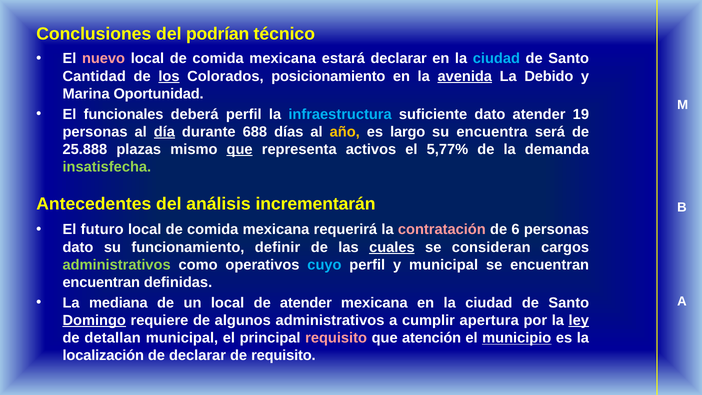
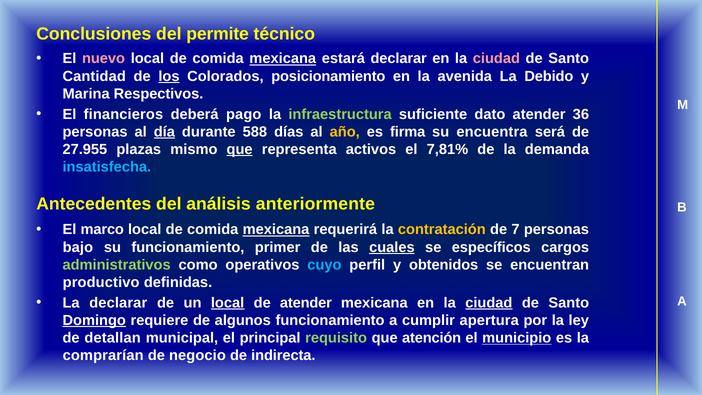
podrían: podrían -> permite
mexicana at (283, 59) underline: none -> present
ciudad at (496, 59) colour: light blue -> pink
avenida underline: present -> none
Oportunidad: Oportunidad -> Respectivos
funcionales: funcionales -> financieros
deberá perfil: perfil -> pago
infraestructura colour: light blue -> light green
19: 19 -> 36
688: 688 -> 588
largo: largo -> firma
25.888: 25.888 -> 27.955
5,77%: 5,77% -> 7,81%
insatisfecha colour: light green -> light blue
incrementarán: incrementarán -> anteriormente
futuro: futuro -> marco
mexicana at (276, 230) underline: none -> present
contratación colour: pink -> yellow
6: 6 -> 7
dato at (78, 247): dato -> bajo
definir: definir -> primer
consideran: consideran -> específicos
y municipal: municipal -> obtenidos
encuentran at (101, 282): encuentran -> productivo
La mediana: mediana -> declarar
local at (228, 303) underline: none -> present
ciudad at (489, 303) underline: none -> present
algunos administrativos: administrativos -> funcionamiento
ley underline: present -> none
requisito at (336, 338) colour: pink -> light green
localización: localización -> comprarían
de declarar: declarar -> negocio
de requisito: requisito -> indirecta
